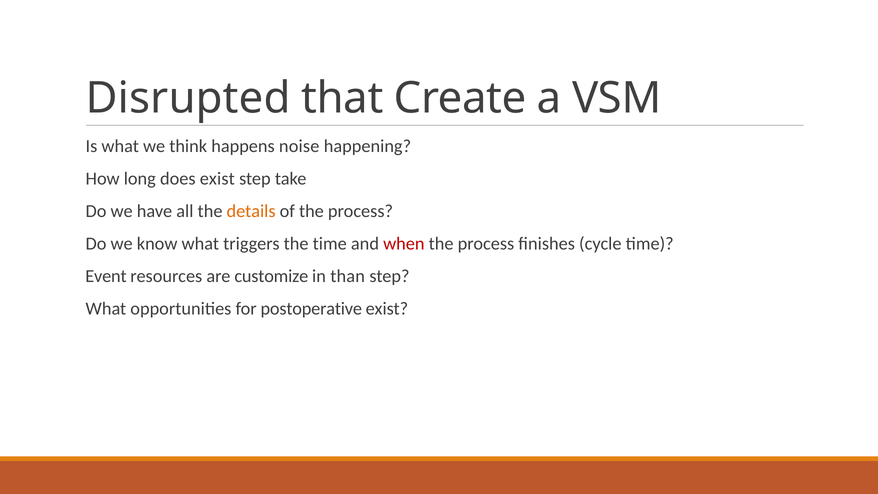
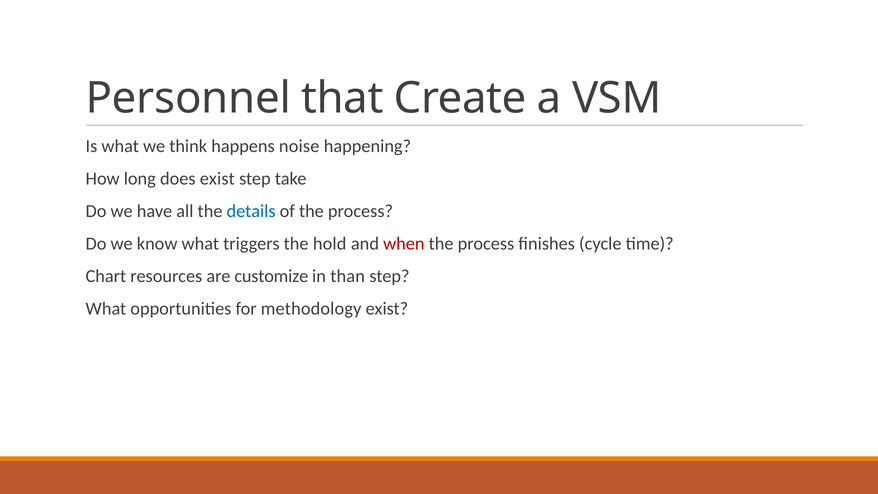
Disrupted: Disrupted -> Personnel
details colour: orange -> blue
the time: time -> hold
Event: Event -> Chart
postoperative: postoperative -> methodology
